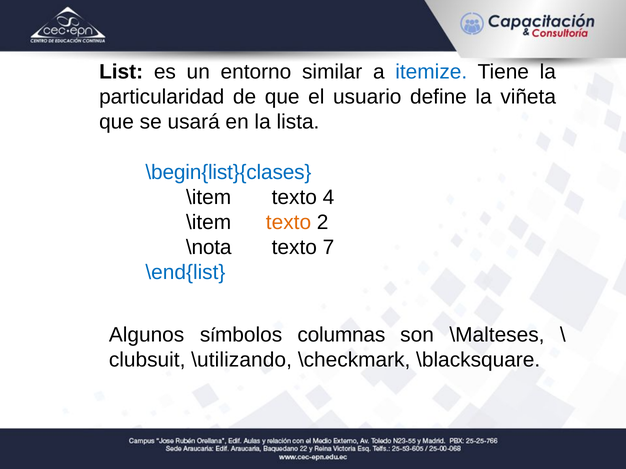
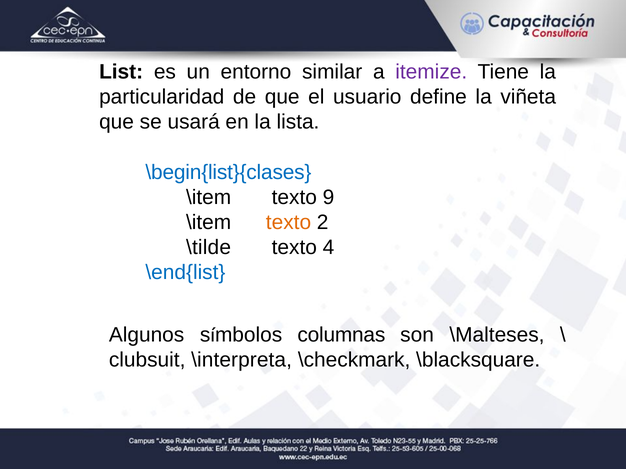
itemize colour: blue -> purple
4: 4 -> 9
\nota: \nota -> \tilde
7: 7 -> 4
\utilizando: \utilizando -> \interpreta
